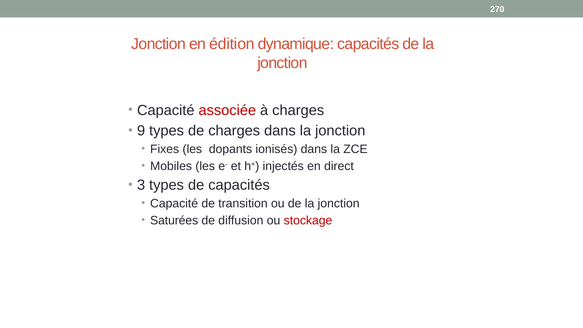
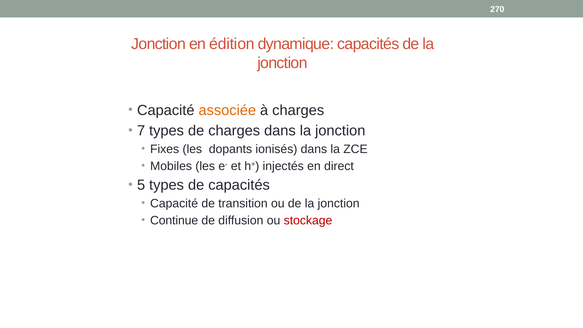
associée colour: red -> orange
9: 9 -> 7
3: 3 -> 5
Saturées: Saturées -> Continue
